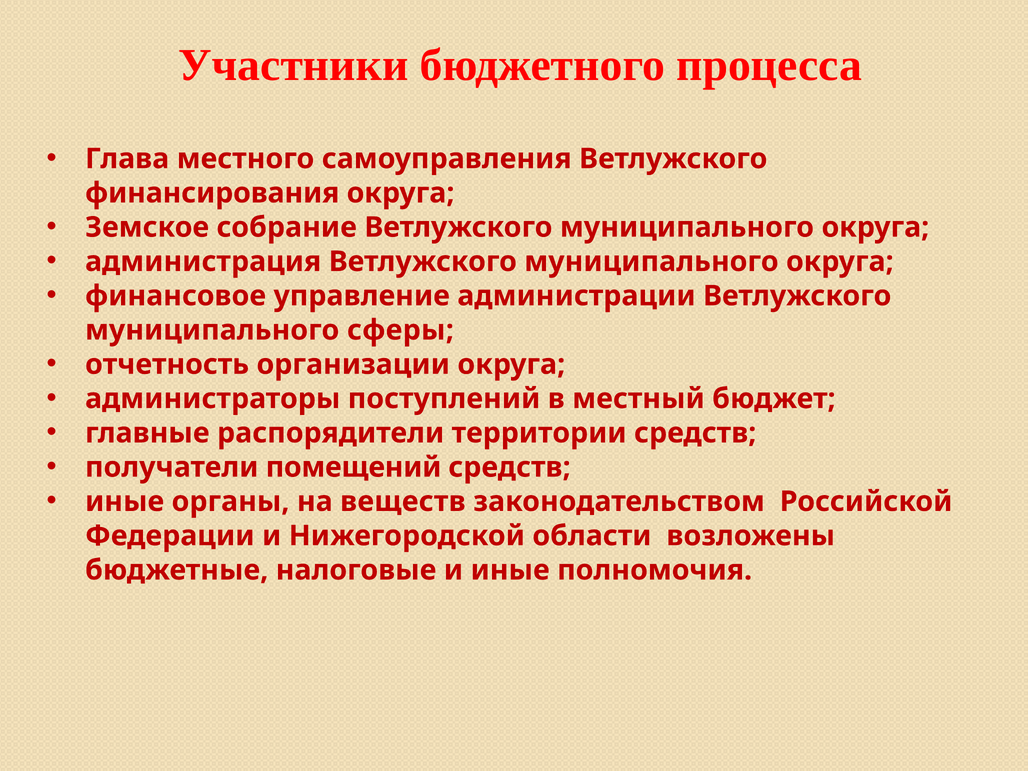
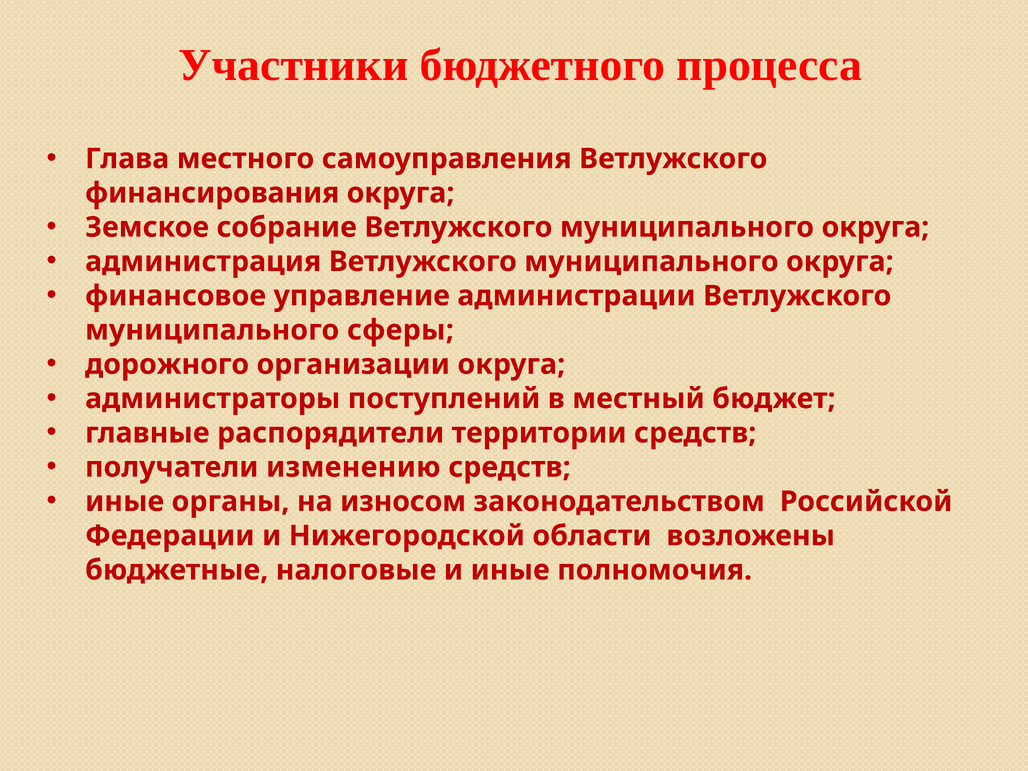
отчетность: отчетность -> дорожного
помещений: помещений -> изменению
веществ: веществ -> износом
